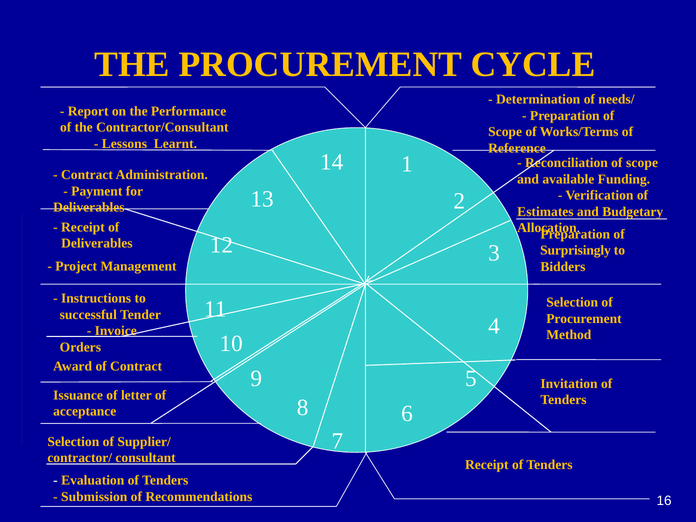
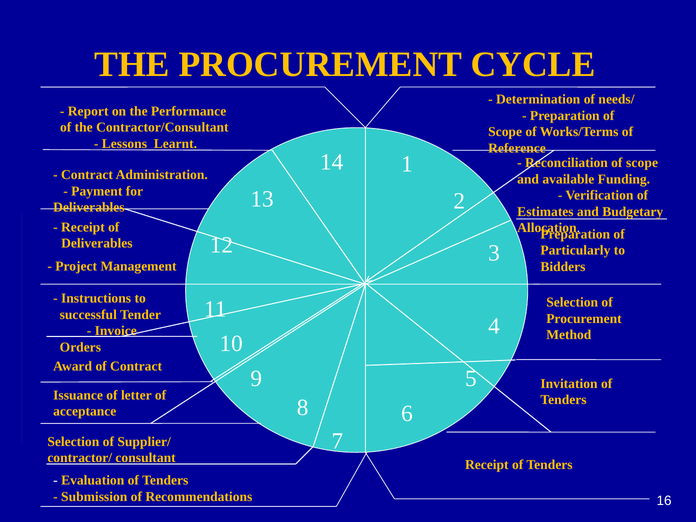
Surprisingly: Surprisingly -> Particularly
